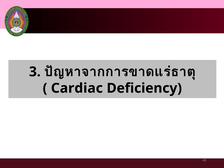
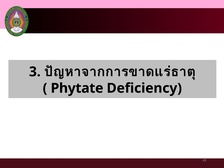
Cardiac: Cardiac -> Phytate
